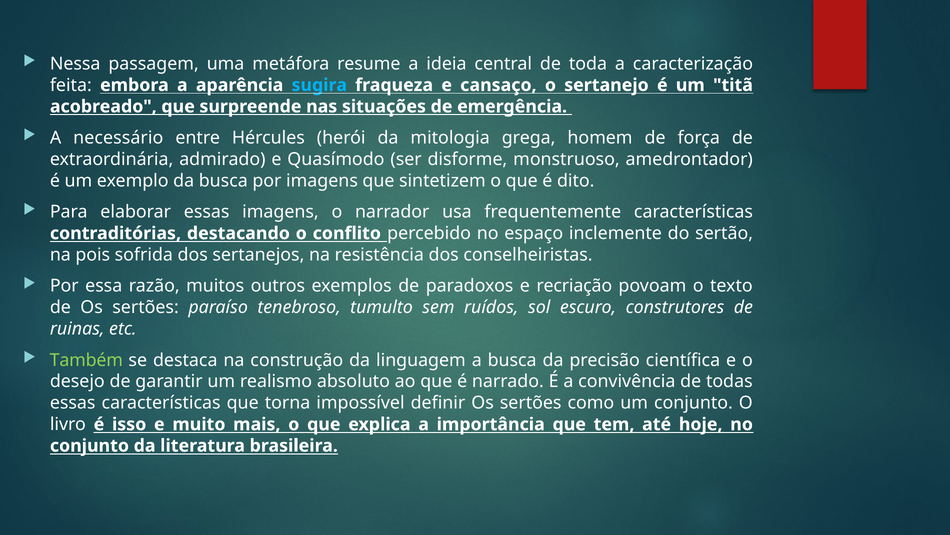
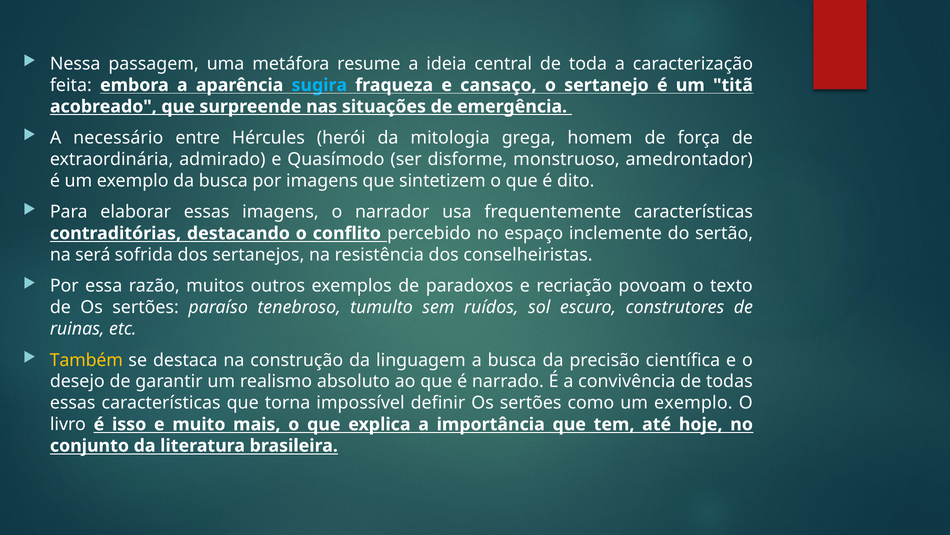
pois: pois -> será
Também colour: light green -> yellow
como um conjunto: conjunto -> exemplo
